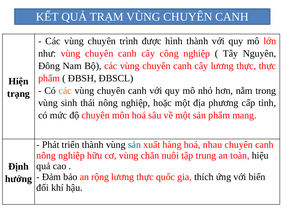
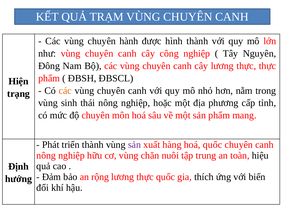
trình: trình -> hành
sản at (134, 145) colour: blue -> purple
hoá nhau: nhau -> quốc
